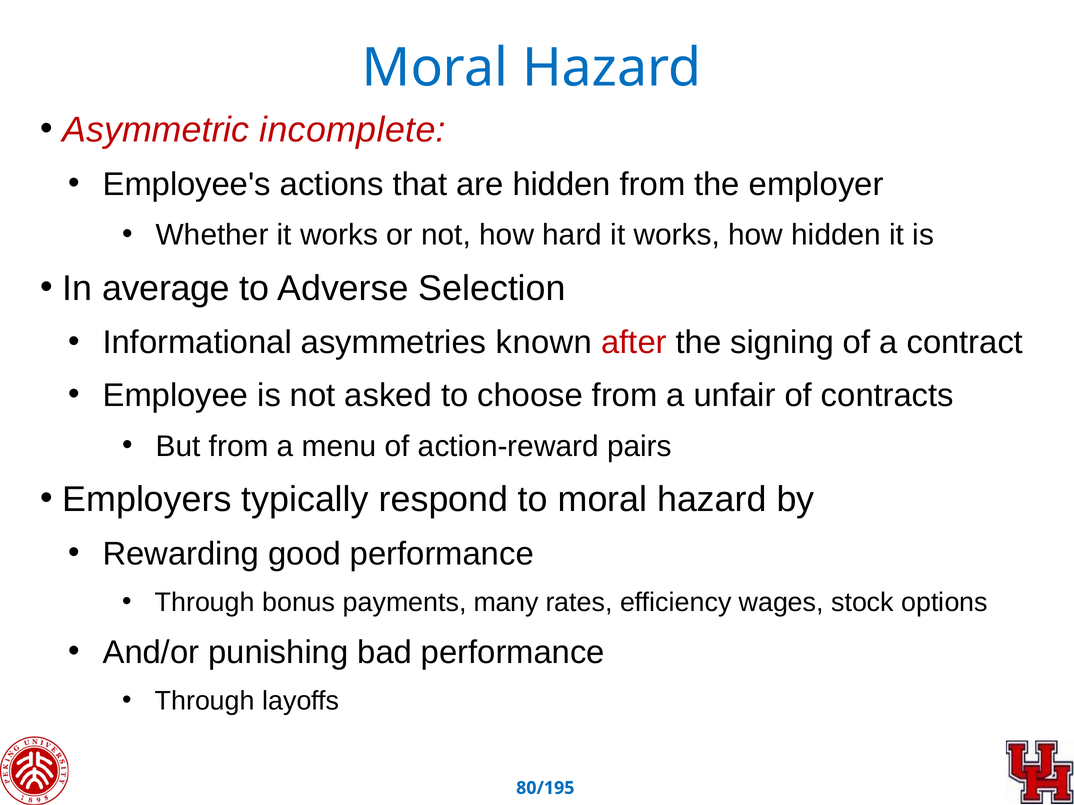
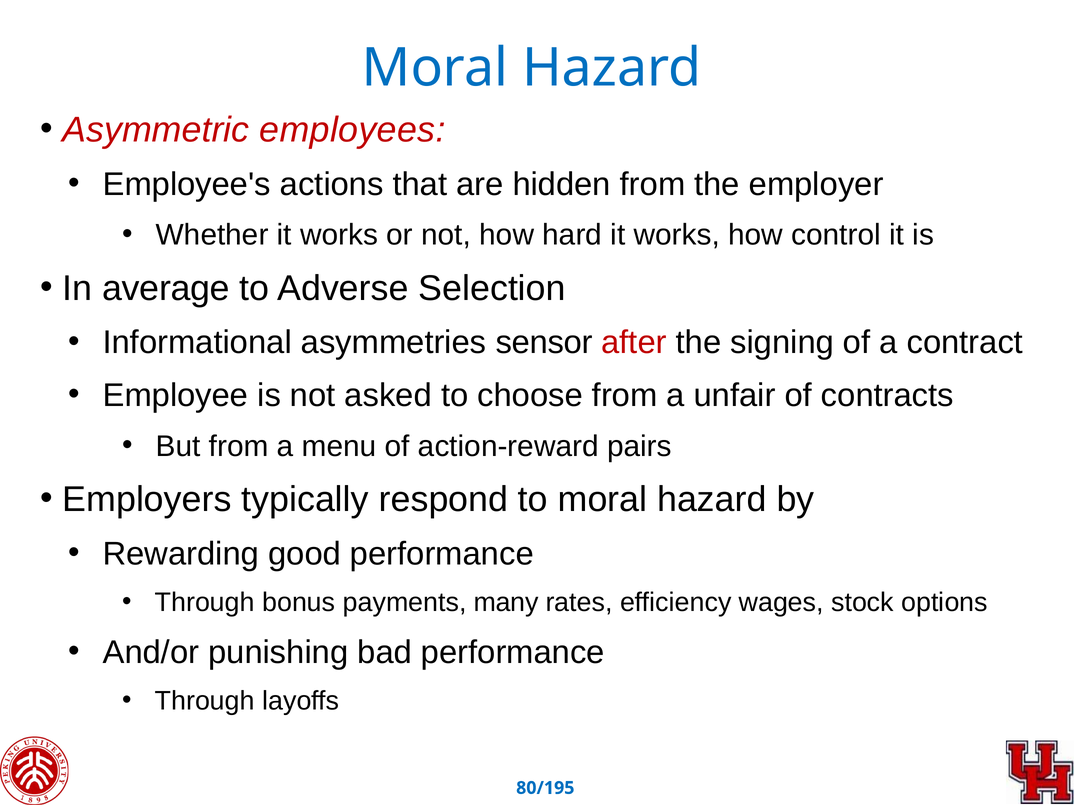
incomplete: incomplete -> employees
how hidden: hidden -> control
known: known -> sensor
